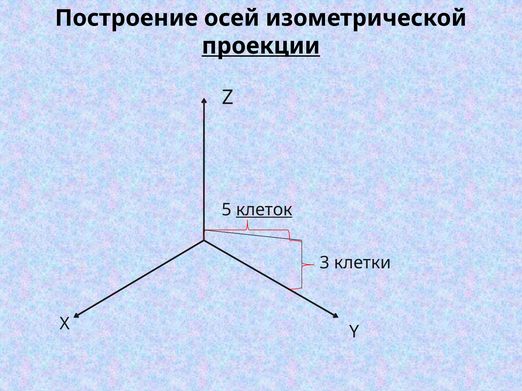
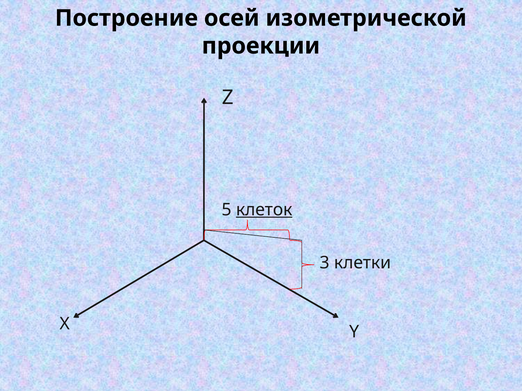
проекции underline: present -> none
